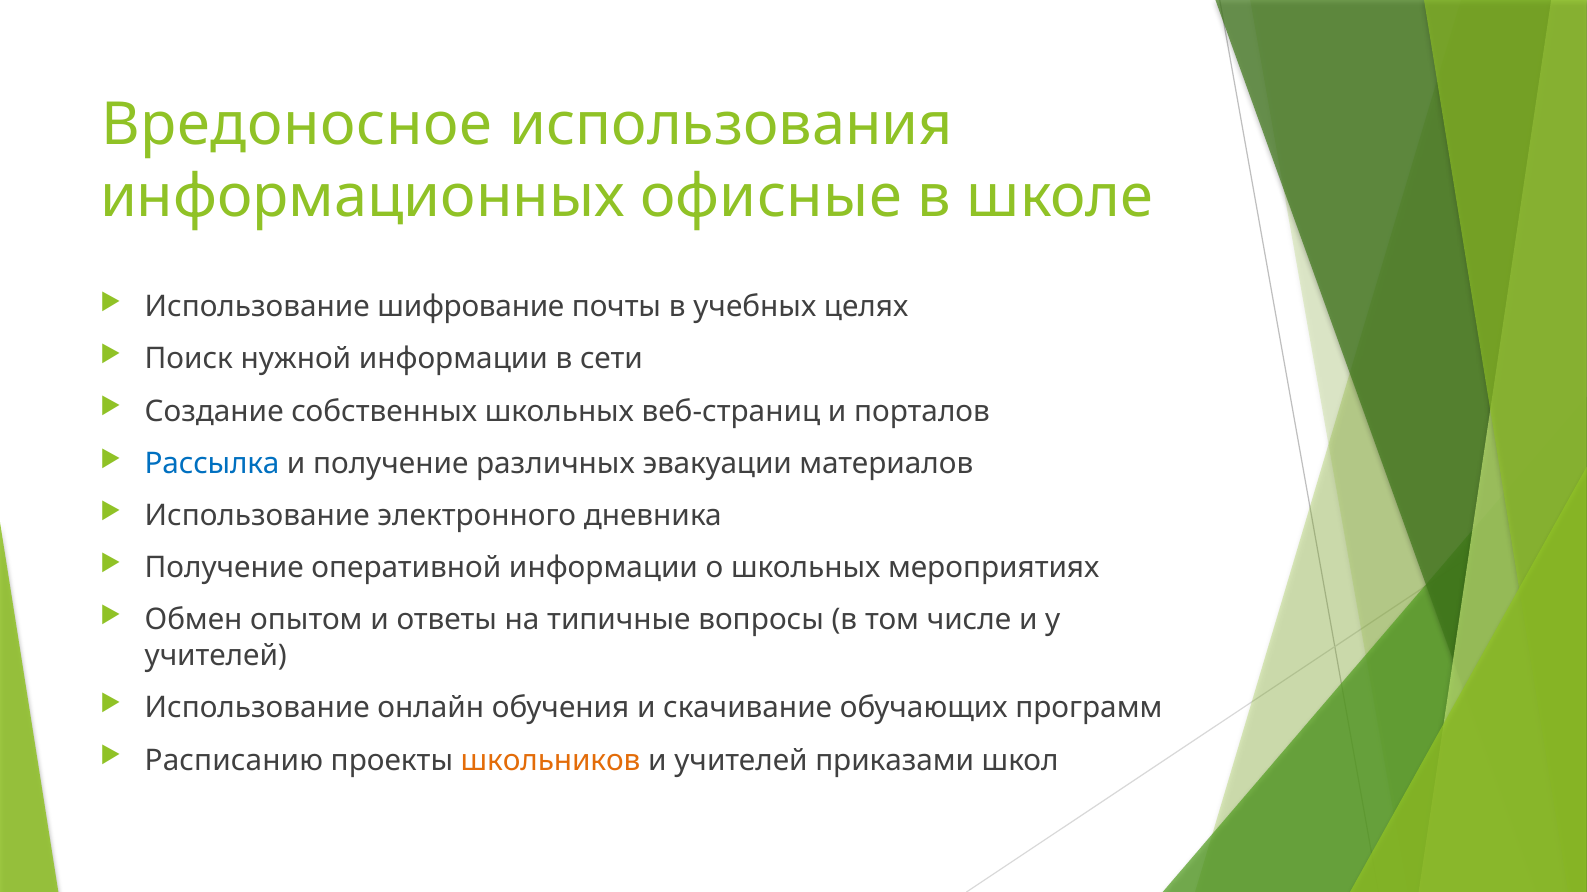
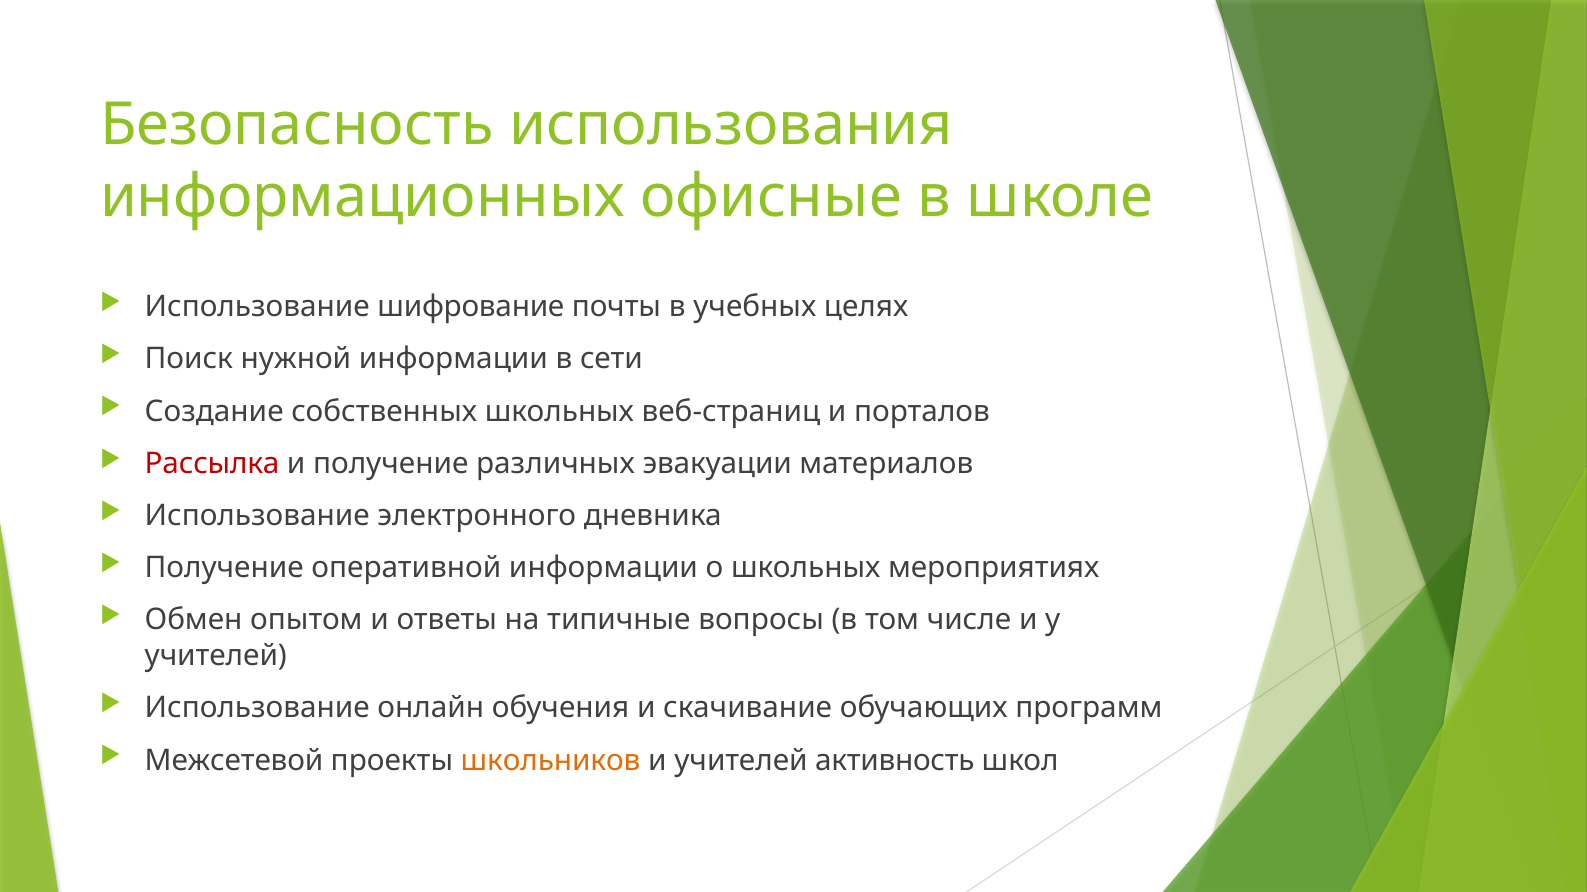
Вредоносное: Вредоносное -> Безопасность
Рассылка colour: blue -> red
Расписанию: Расписанию -> Межсетевой
приказами: приказами -> активность
